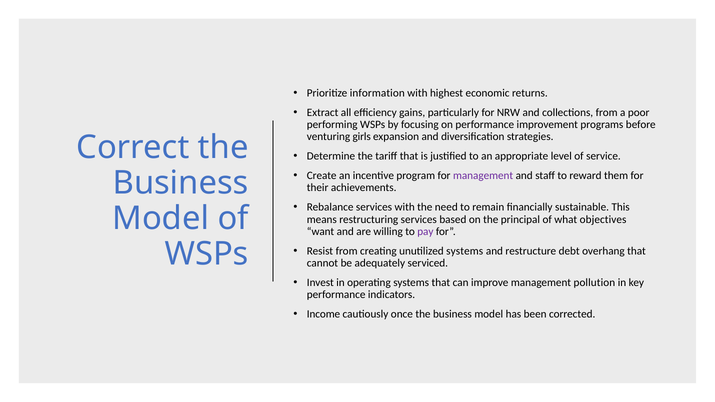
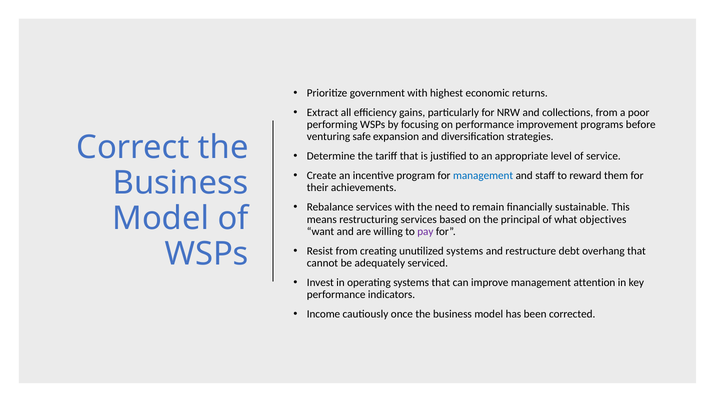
information: information -> government
girls: girls -> safe
management at (483, 176) colour: purple -> blue
pollution: pollution -> attention
